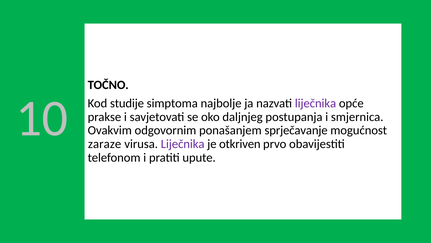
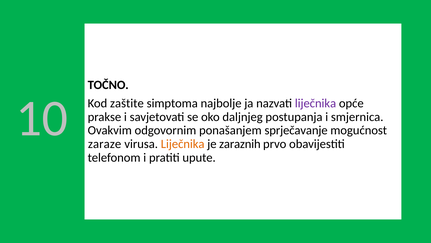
studije: studije -> zaštite
Liječnika at (183, 144) colour: purple -> orange
otkriven: otkriven -> zaraznih
